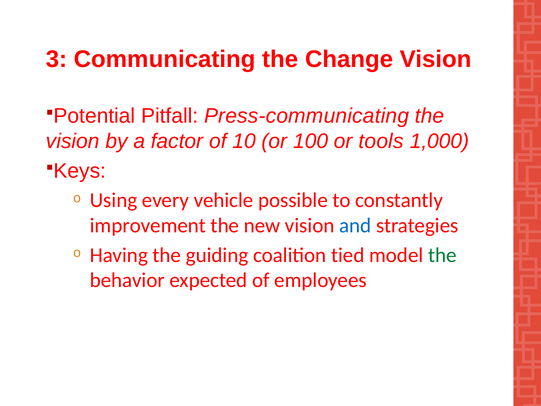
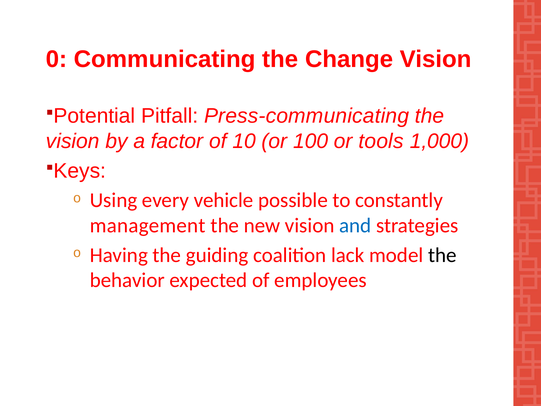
3: 3 -> 0
improvement: improvement -> management
tied: tied -> lack
the at (442, 255) colour: green -> black
